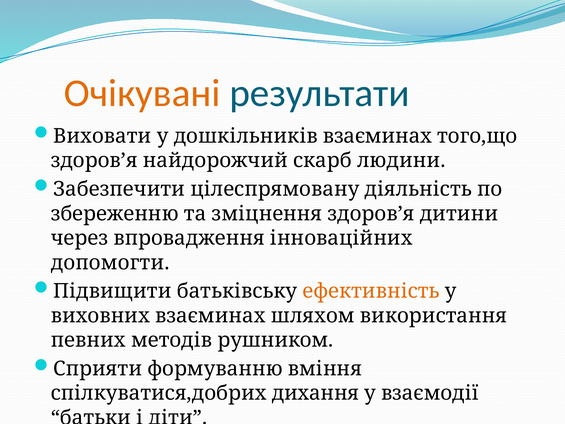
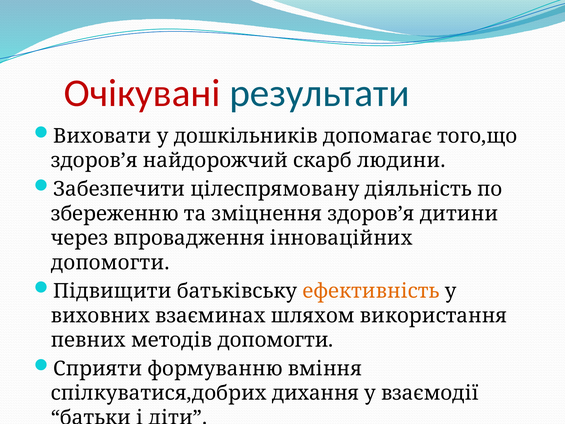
Очікувані colour: orange -> red
дошкільників взаєминах: взаєминах -> допомагає
методів рушником: рушником -> допомогти
